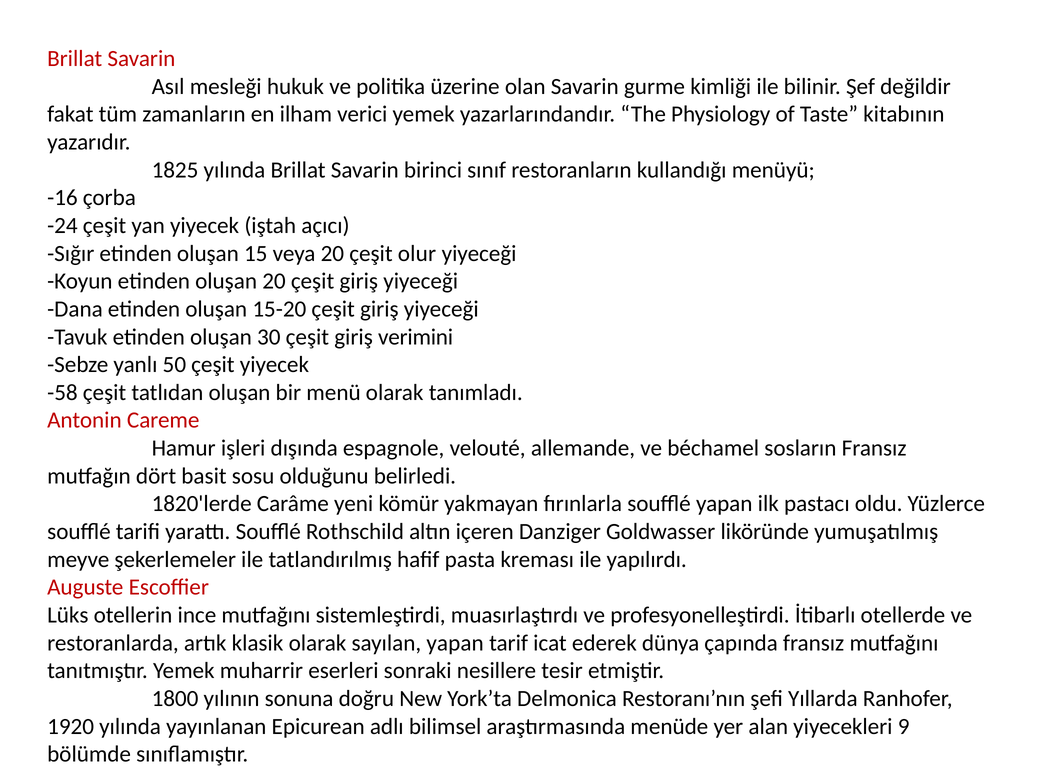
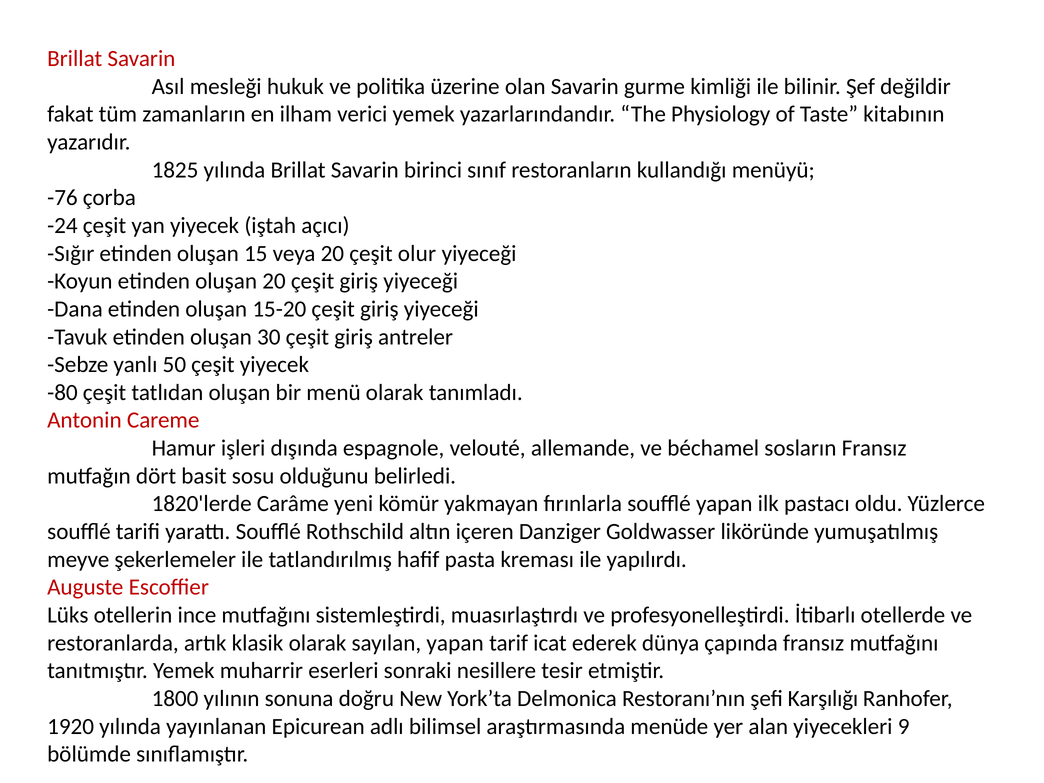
-16: -16 -> -76
verimini: verimini -> antreler
-58: -58 -> -80
Yıllarda: Yıllarda -> Karşılığı
